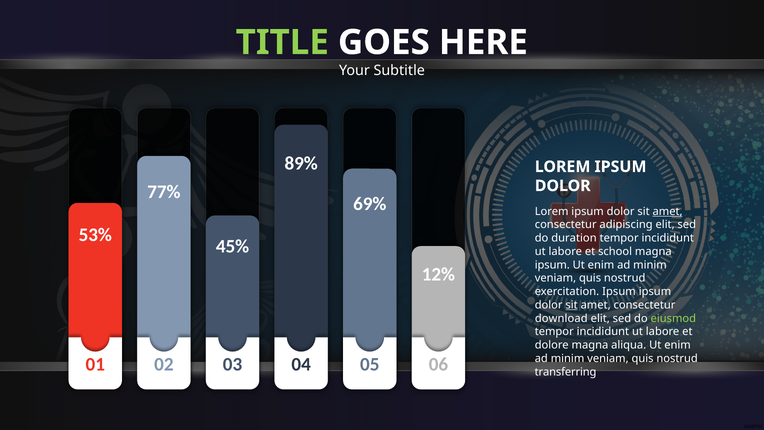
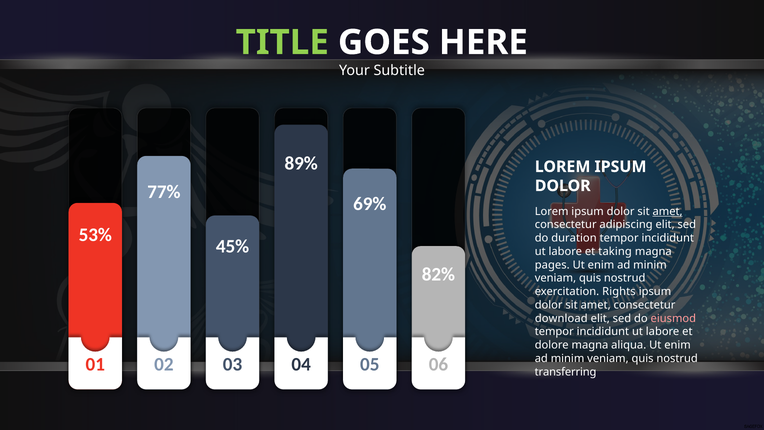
school: school -> taking
ipsum at (552, 265): ipsum -> pages
12%: 12% -> 82%
exercitation Ipsum: Ipsum -> Rights
sit at (572, 305) underline: present -> none
eiusmod colour: light green -> pink
